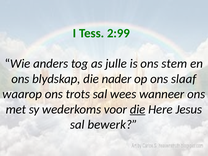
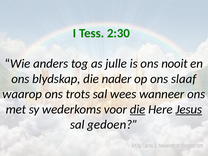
2:99: 2:99 -> 2:30
stem: stem -> nooit
Jesus underline: none -> present
bewerk: bewerk -> gedoen
